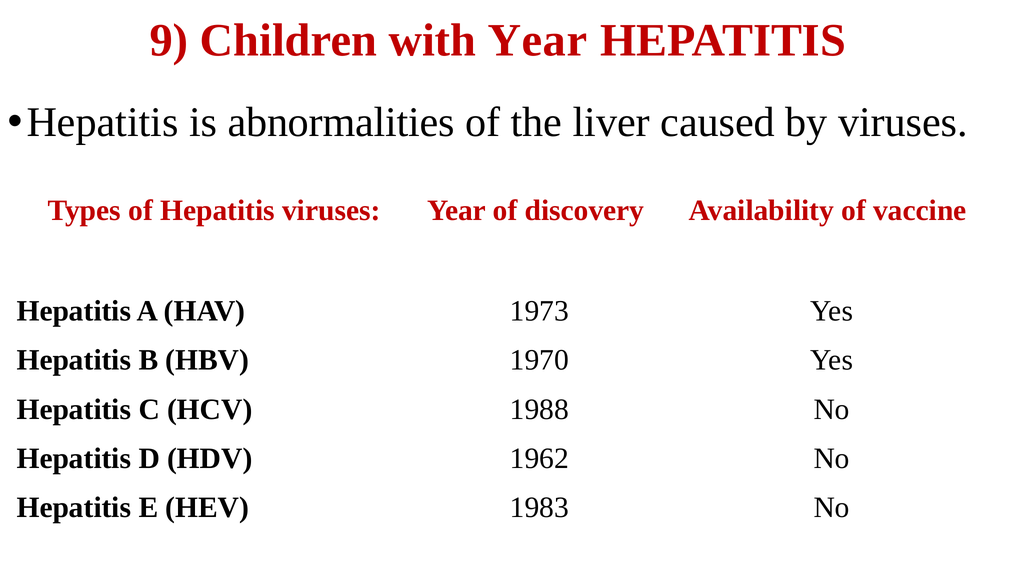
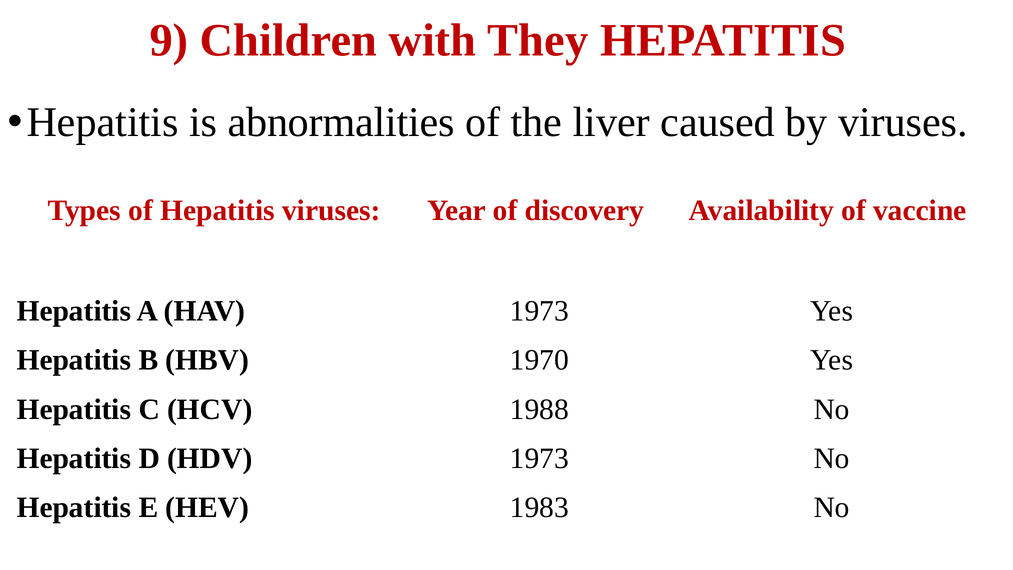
with Year: Year -> They
1962 at (539, 458): 1962 -> 1973
